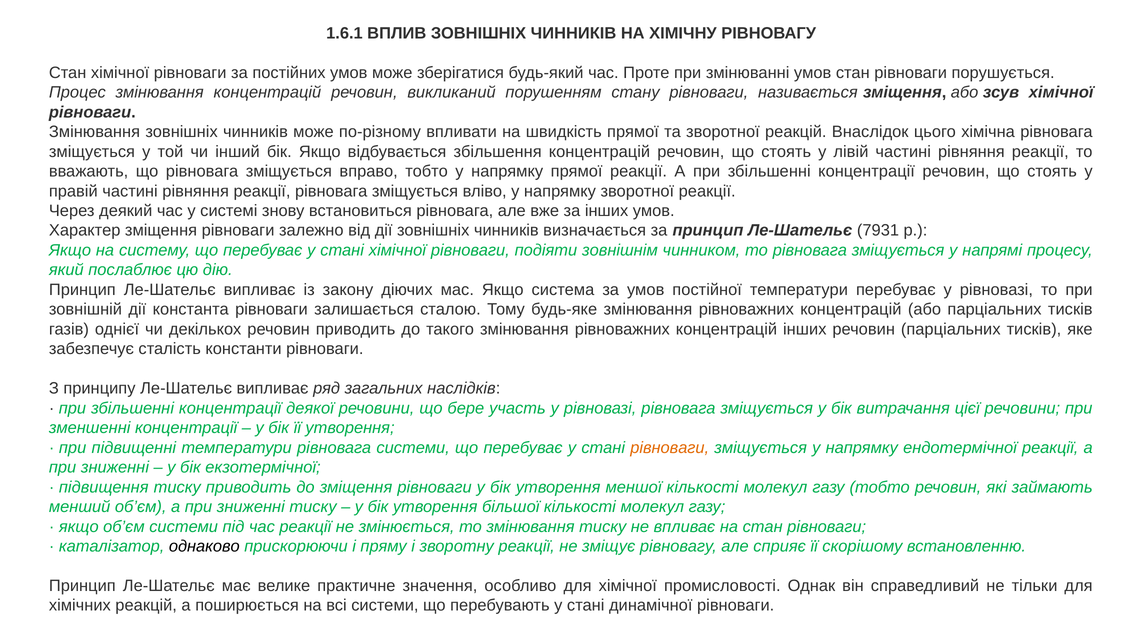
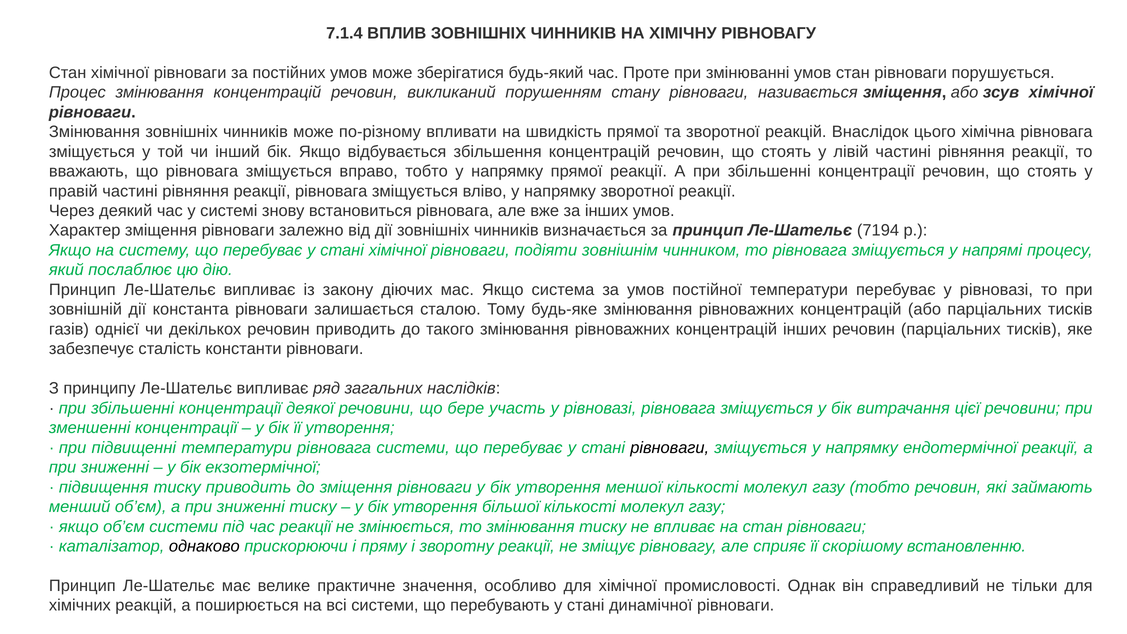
1.6.1: 1.6.1 -> 7.1.4
7931: 7931 -> 7194
рівноваги at (670, 448) colour: orange -> black
